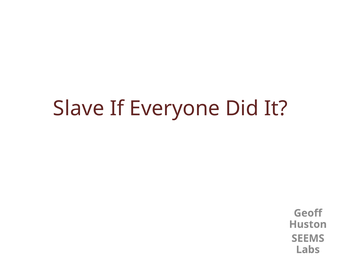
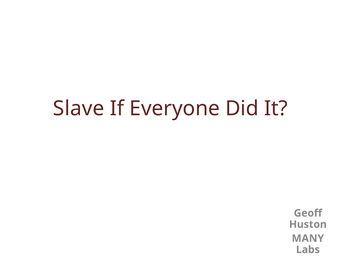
SEEMS: SEEMS -> MANY
